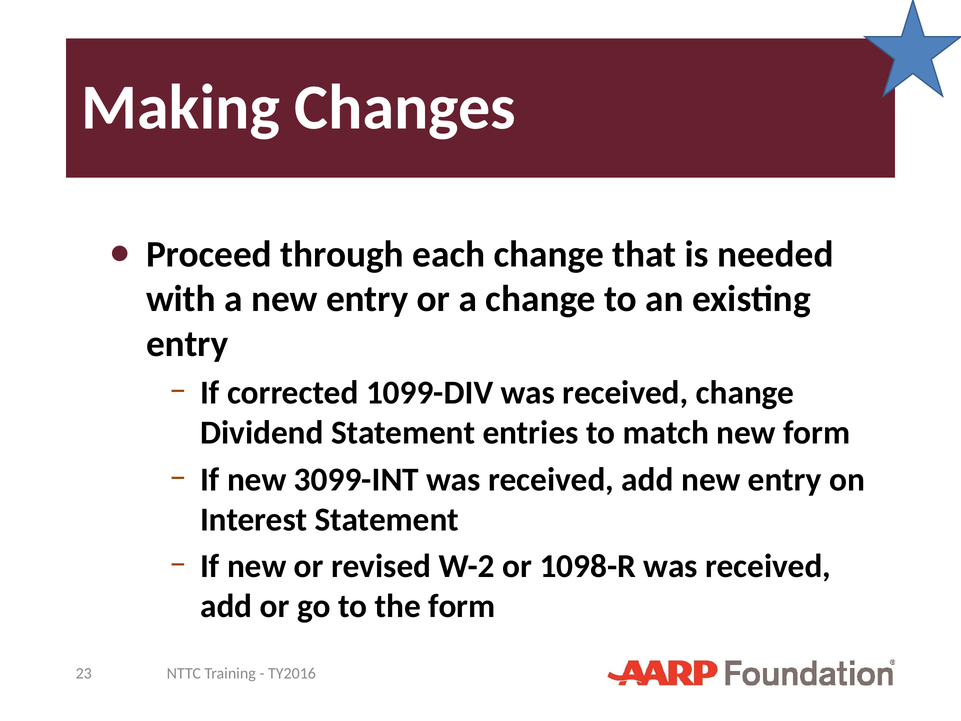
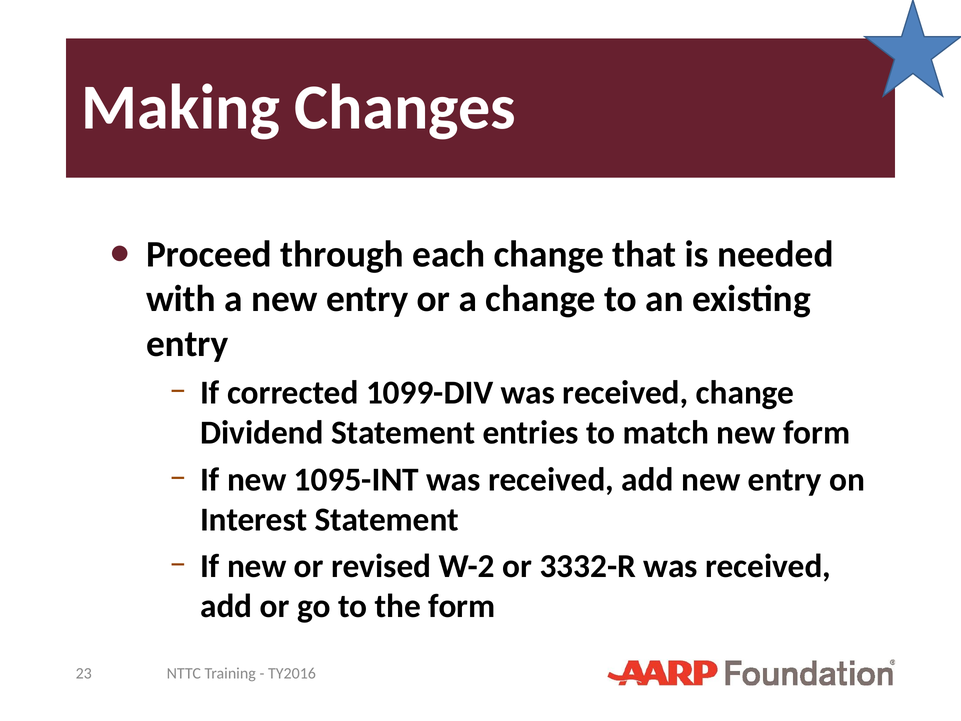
3099-INT: 3099-INT -> 1095-INT
1098-R: 1098-R -> 3332-R
